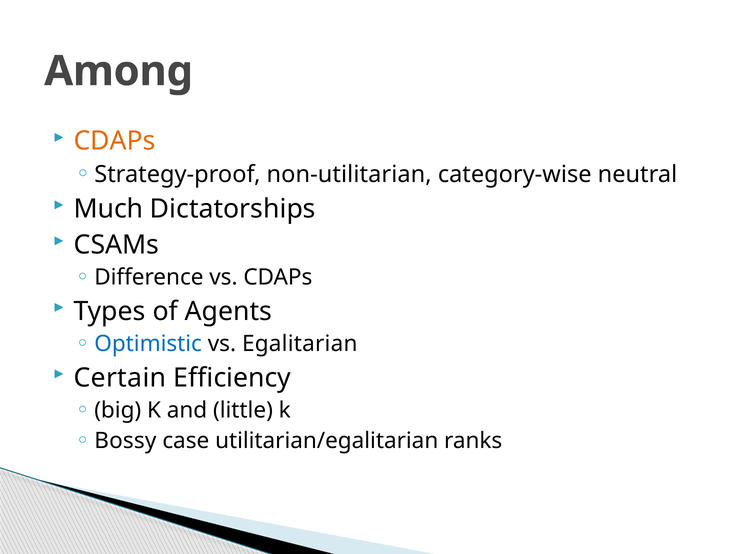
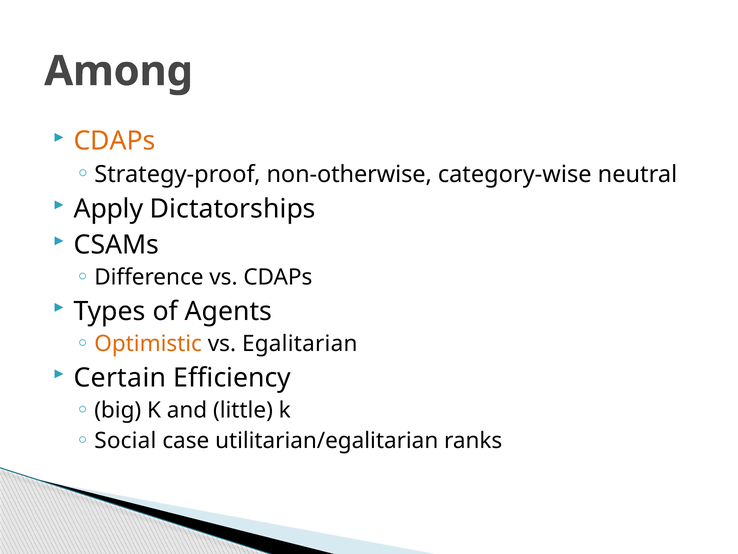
non-utilitarian: non-utilitarian -> non-otherwise
Much: Much -> Apply
Optimistic colour: blue -> orange
Bossy: Bossy -> Social
